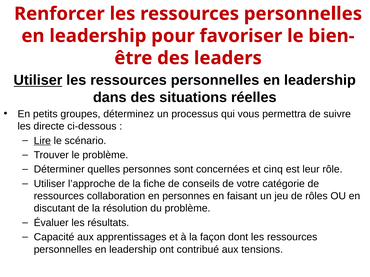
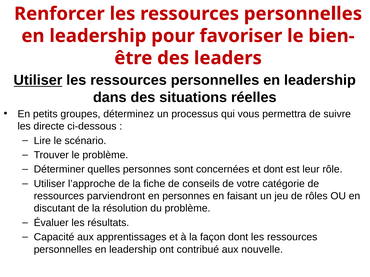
Lire underline: present -> none
et cinq: cinq -> dont
collaboration: collaboration -> parviendront
tensions: tensions -> nouvelle
